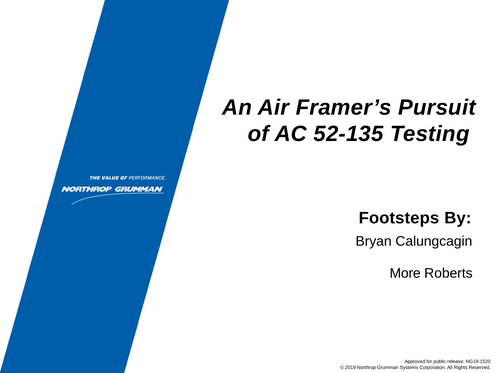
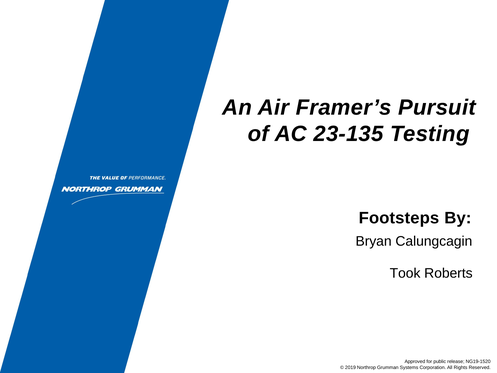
52-135: 52-135 -> 23-135
More: More -> Took
